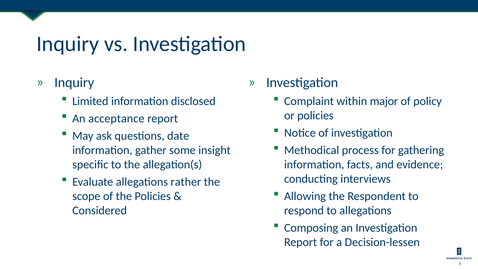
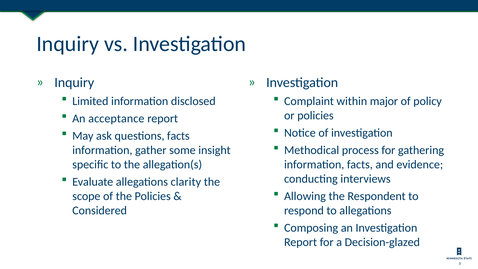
questions date: date -> facts
rather: rather -> clarity
Decision-lessen: Decision-lessen -> Decision-glazed
